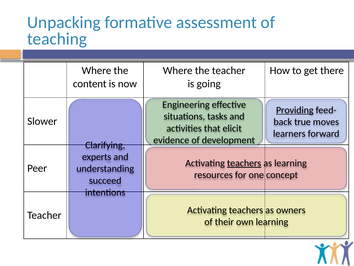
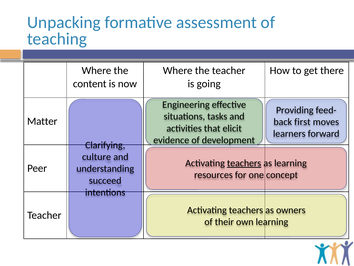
Providing underline: present -> none
Slower: Slower -> Matter
true: true -> first
experts: experts -> culture
